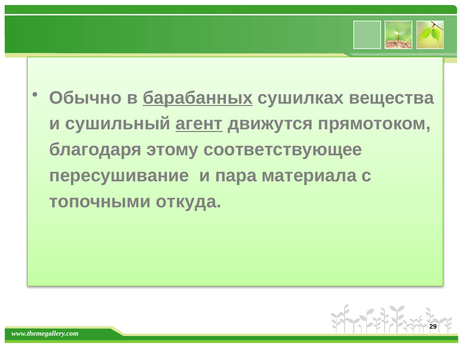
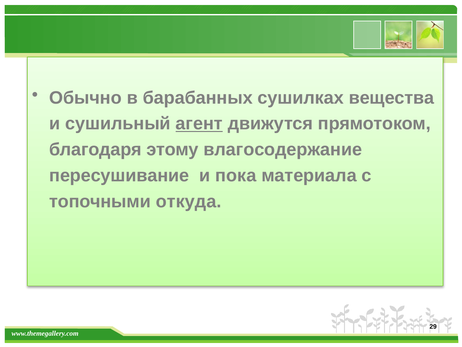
барабанных underline: present -> none
соответствующее: соответствующее -> влагосодержание
пара: пара -> пока
